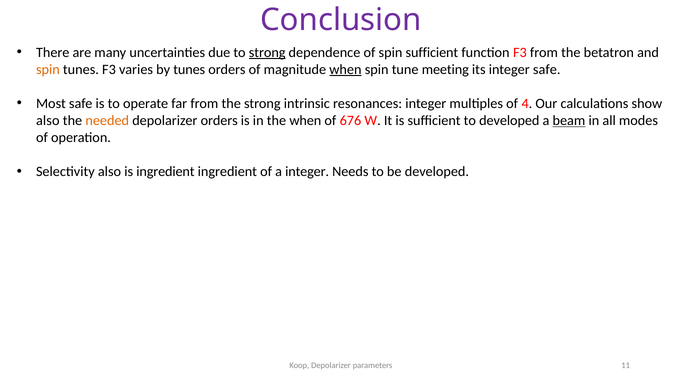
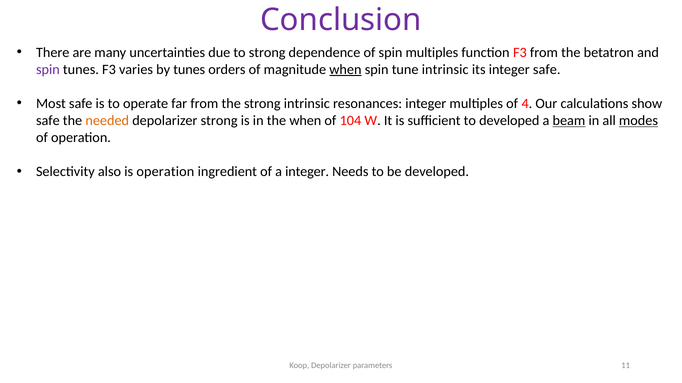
strong at (267, 53) underline: present -> none
spin sufficient: sufficient -> multiples
spin at (48, 70) colour: orange -> purple
tune meeting: meeting -> intrinsic
also at (48, 121): also -> safe
depolarizer orders: orders -> strong
676: 676 -> 104
modes underline: none -> present
is ingredient: ingredient -> operation
